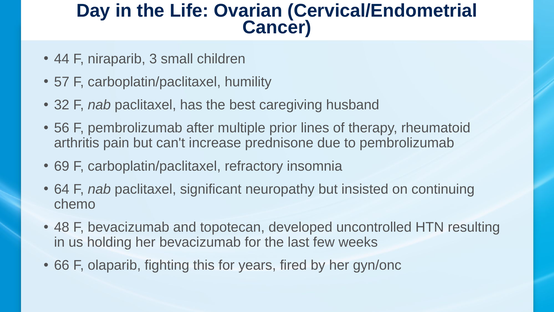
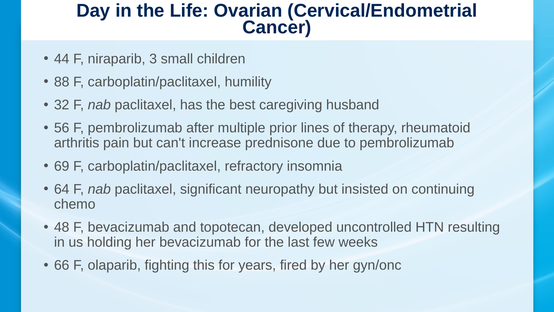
57: 57 -> 88
